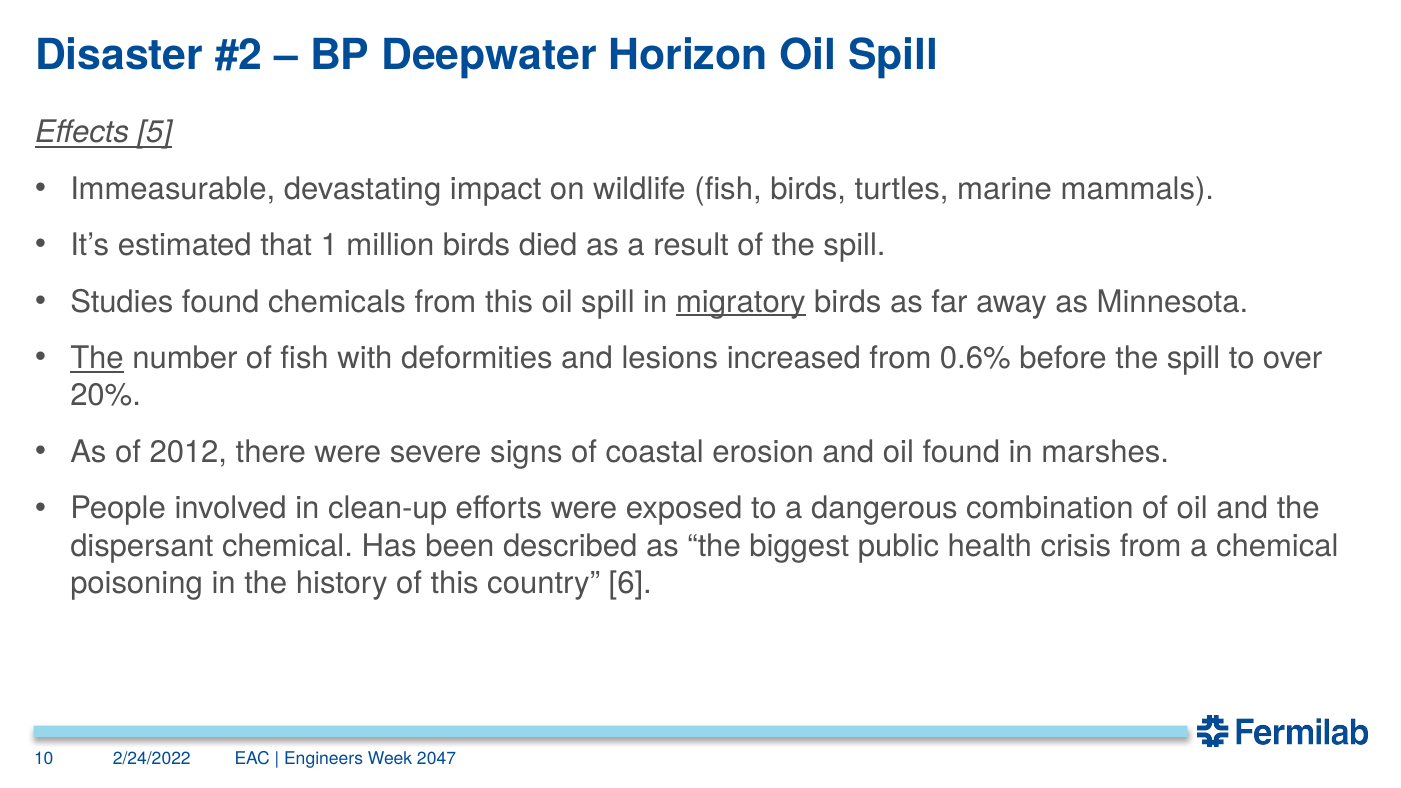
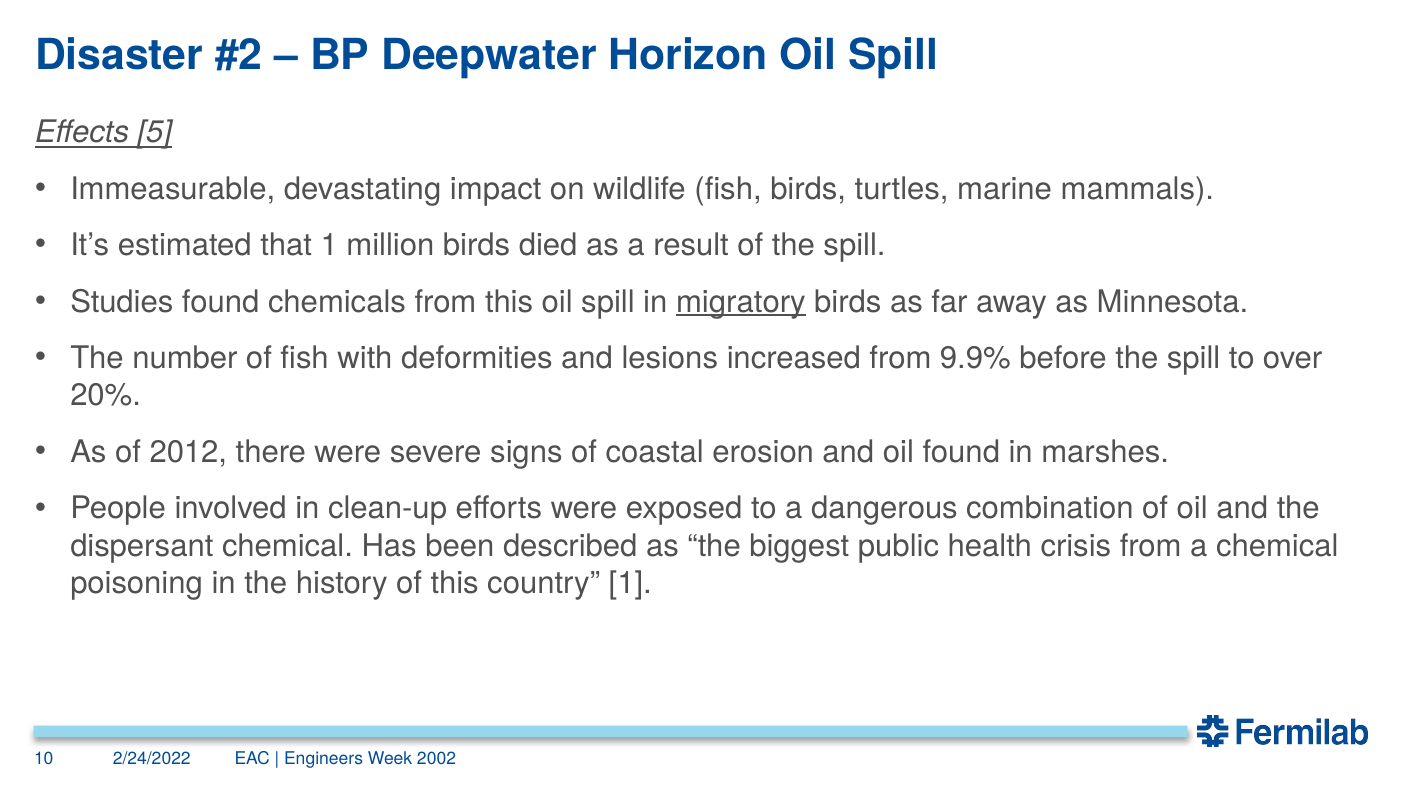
The at (97, 358) underline: present -> none
0.6%: 0.6% -> 9.9%
country 6: 6 -> 1
2047: 2047 -> 2002
